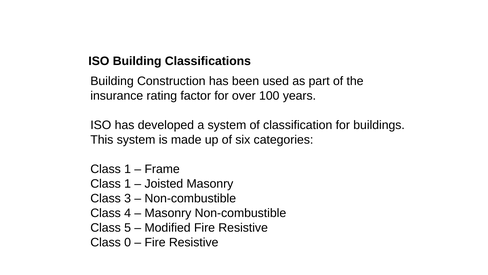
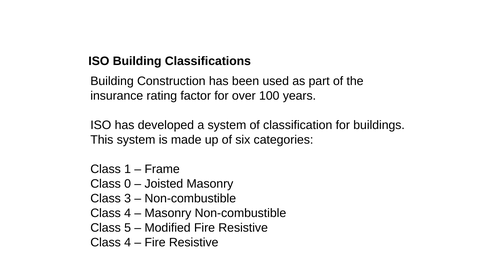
1 at (128, 183): 1 -> 0
0 at (128, 242): 0 -> 4
